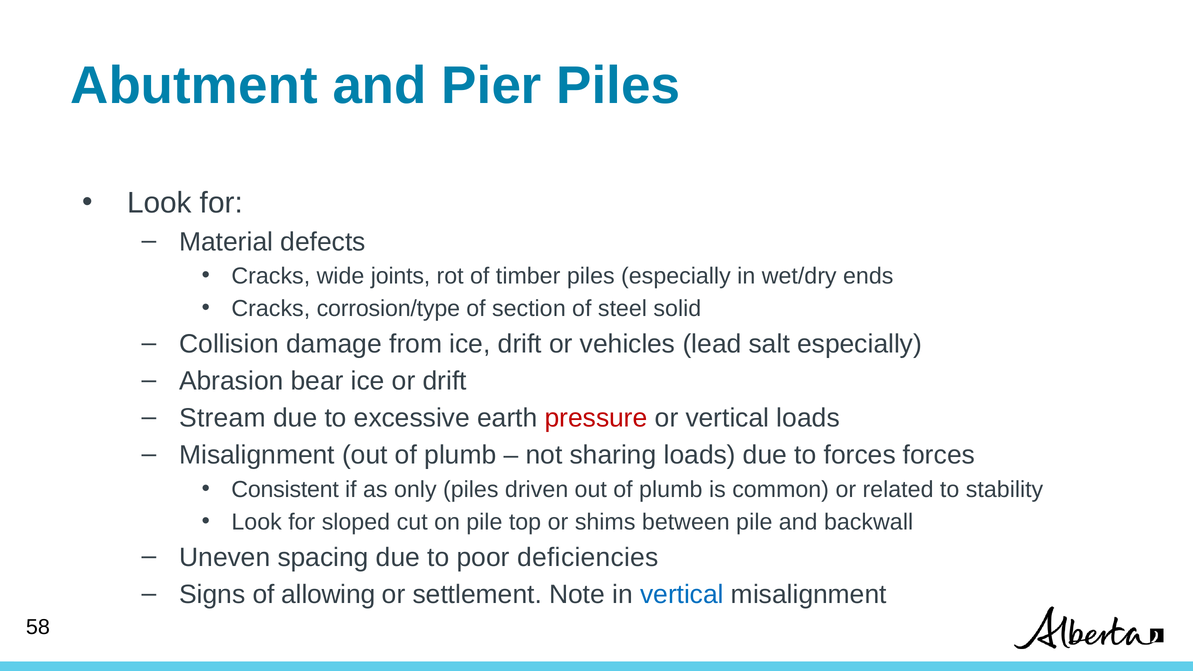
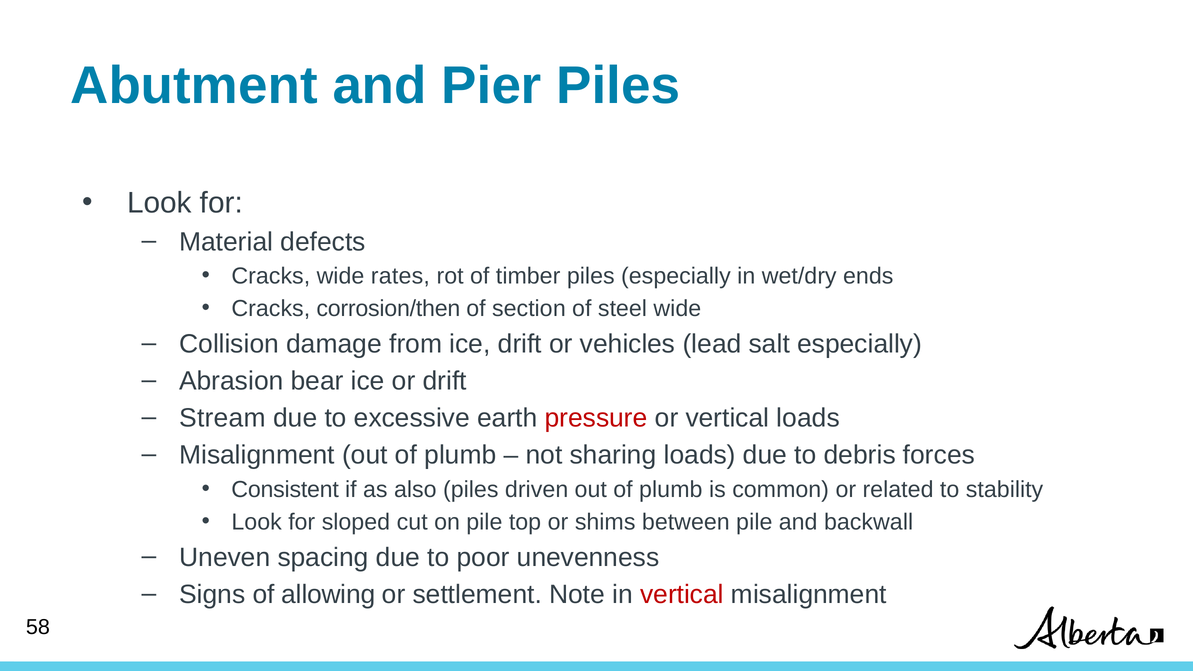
joints: joints -> rates
corrosion/type: corrosion/type -> corrosion/then
steel solid: solid -> wide
to forces: forces -> debris
only: only -> also
deficiencies: deficiencies -> unevenness
vertical at (682, 594) colour: blue -> red
